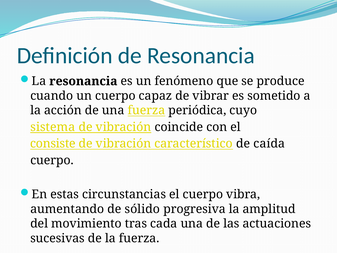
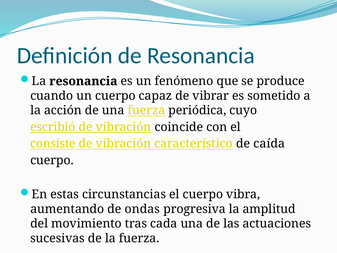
sistema: sistema -> escribió
sólido: sólido -> ondas
